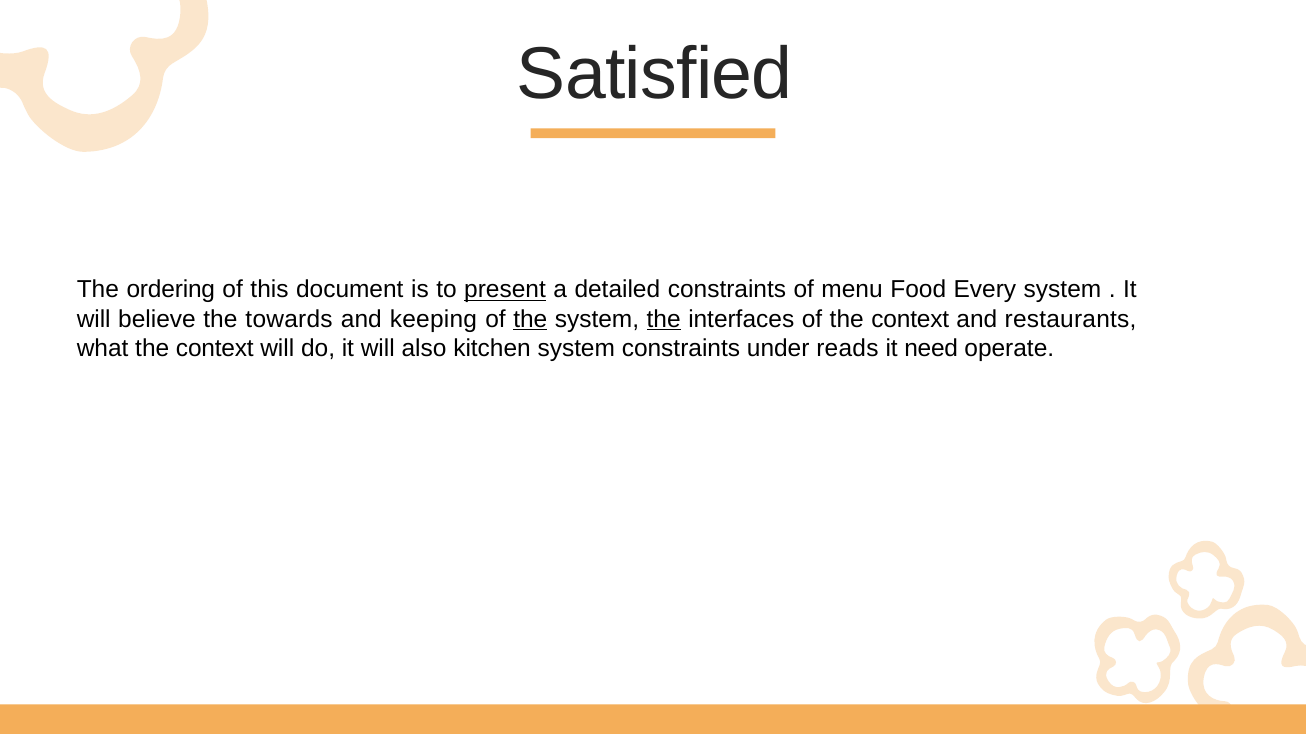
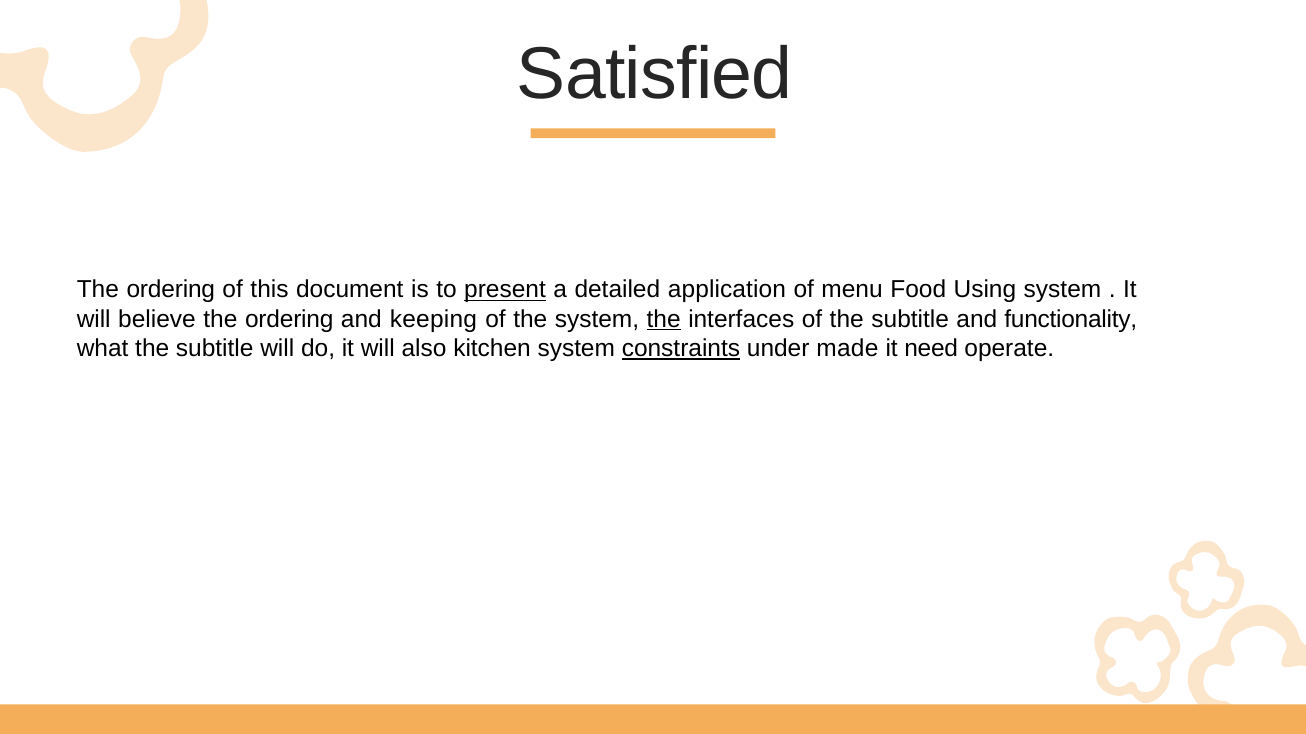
detailed constraints: constraints -> application
Every: Every -> Using
towards at (289, 319): towards -> ordering
the at (530, 319) underline: present -> none
of the context: context -> subtitle
restaurants: restaurants -> functionality
what the context: context -> subtitle
constraints at (681, 349) underline: none -> present
reads: reads -> made
